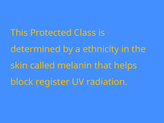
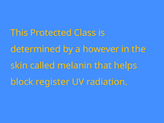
ethnicity: ethnicity -> however
